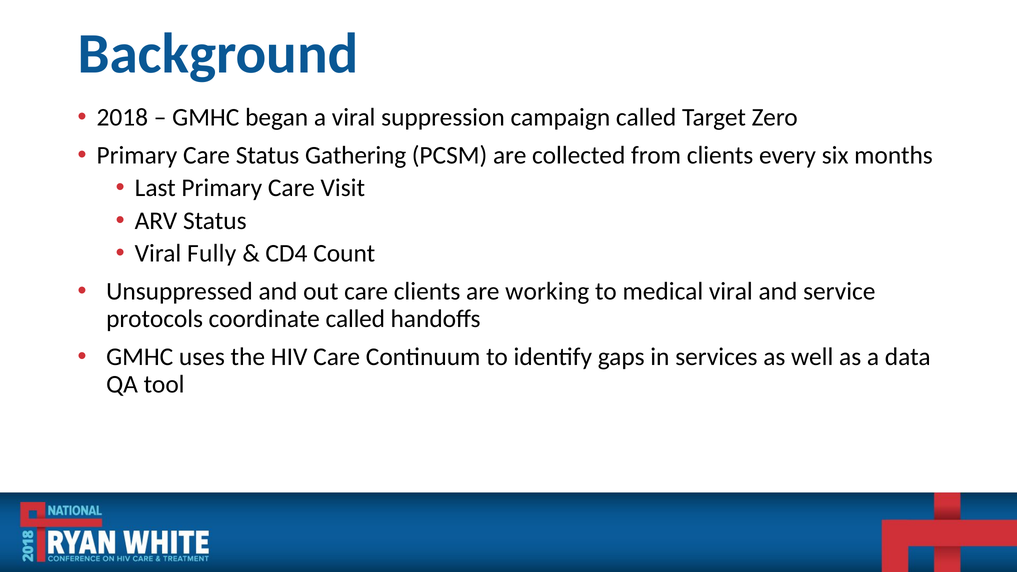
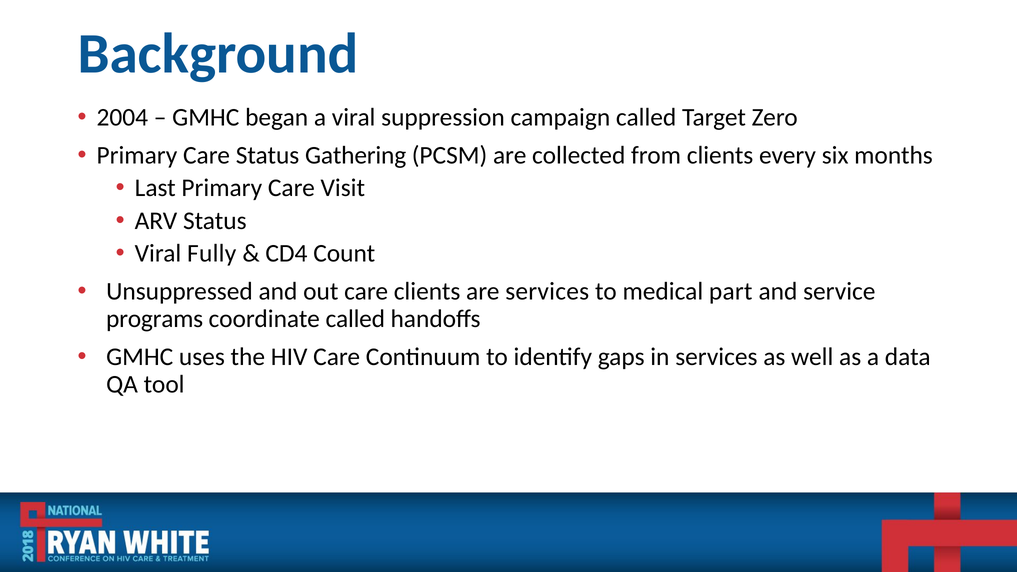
2018: 2018 -> 2004
are working: working -> services
medical viral: viral -> part
protocols: protocols -> programs
